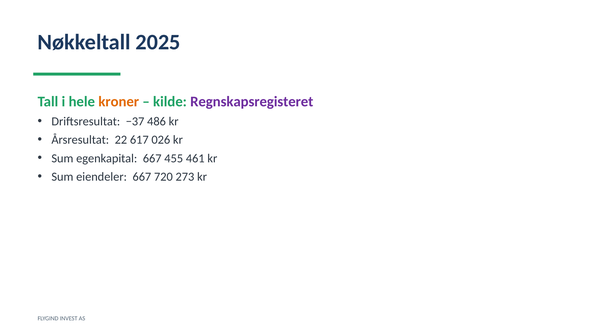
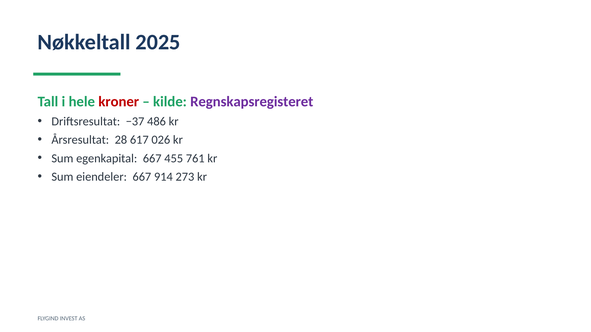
kroner colour: orange -> red
22: 22 -> 28
461: 461 -> 761
720: 720 -> 914
